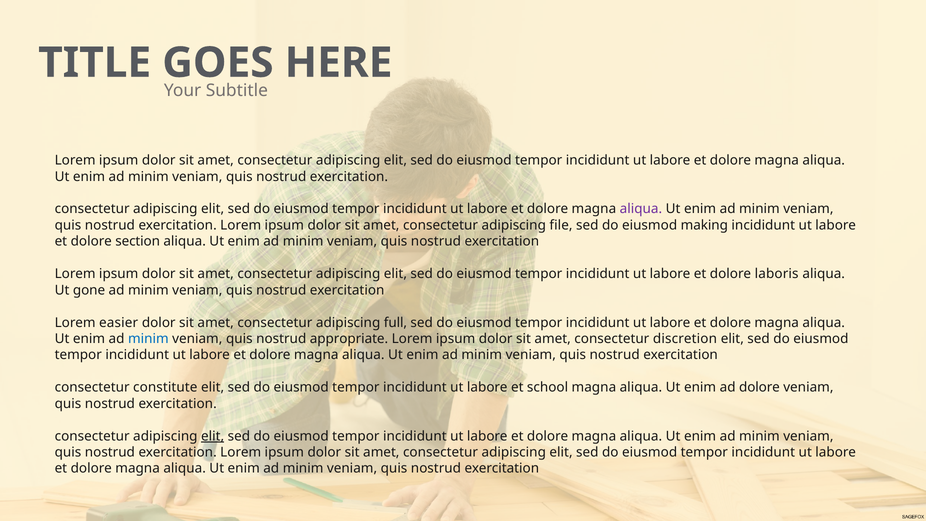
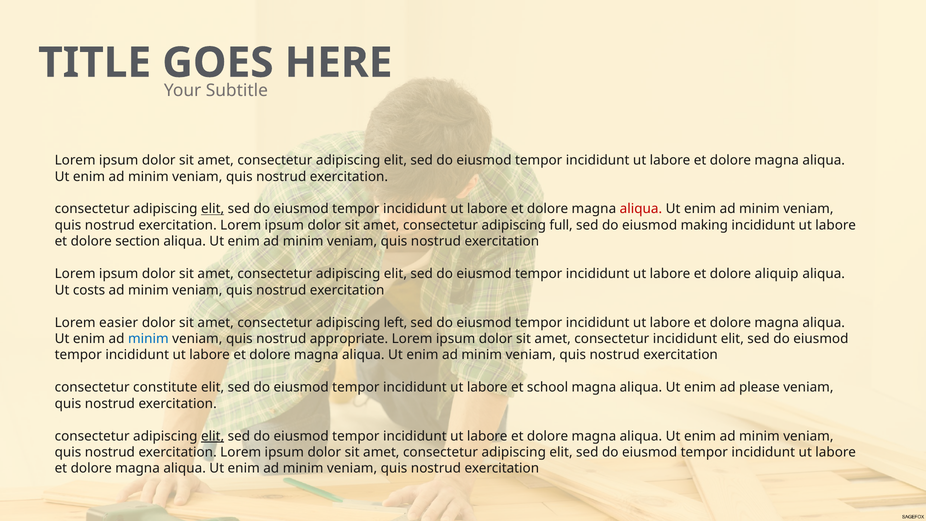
elit at (213, 209) underline: none -> present
aliqua at (641, 209) colour: purple -> red
file: file -> full
laboris: laboris -> aliquip
gone: gone -> costs
full: full -> left
consectetur discretion: discretion -> incididunt
ad dolore: dolore -> please
